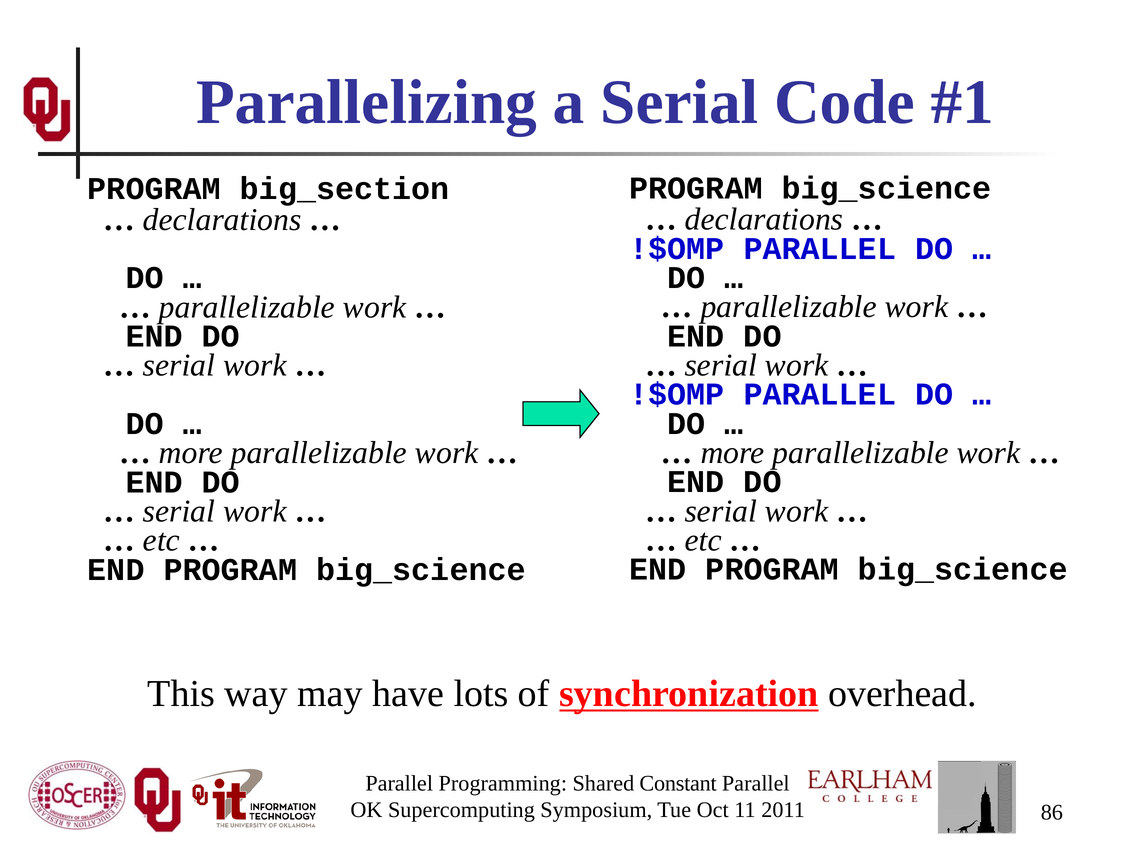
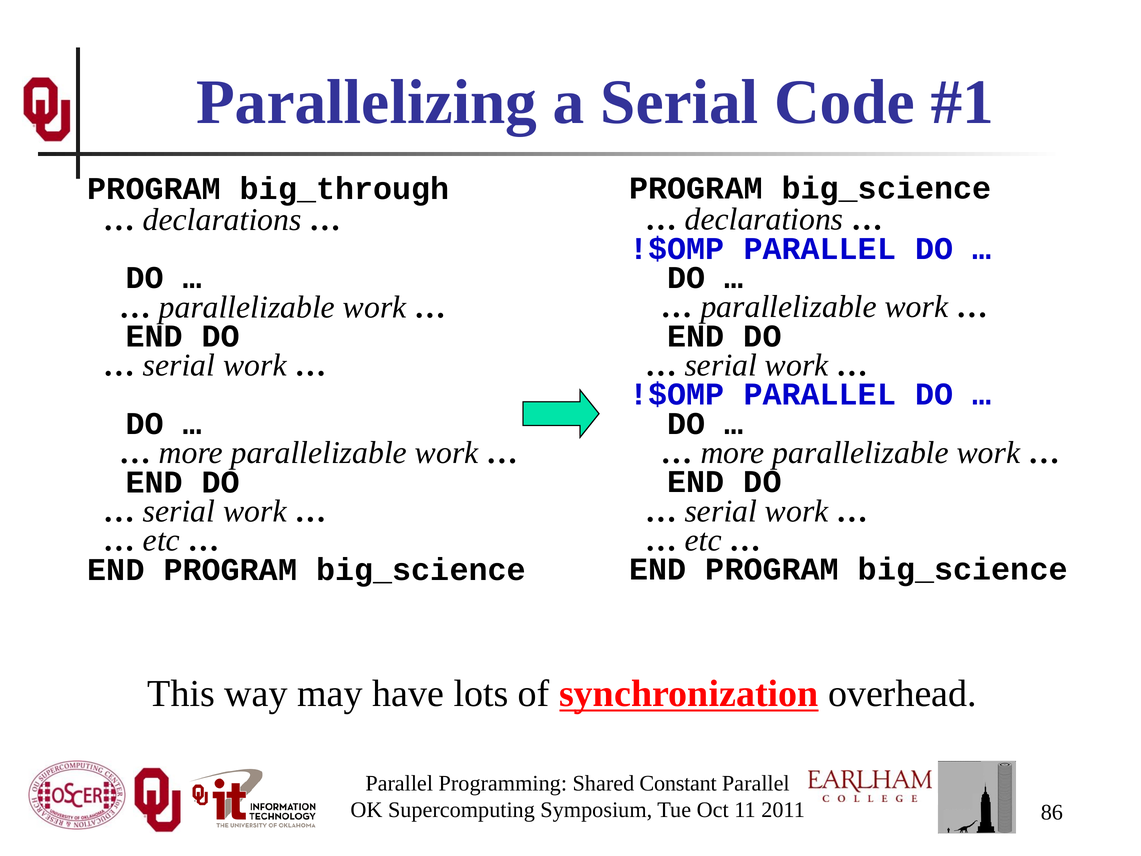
big_section: big_section -> big_through
